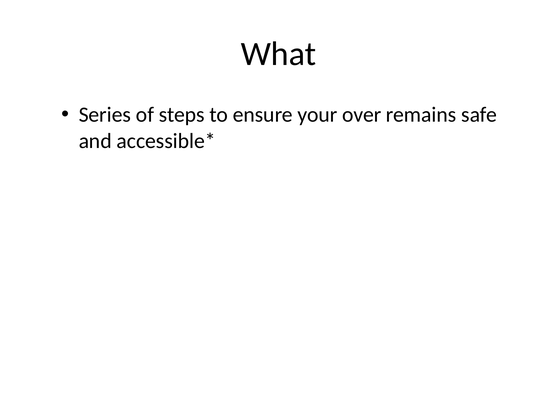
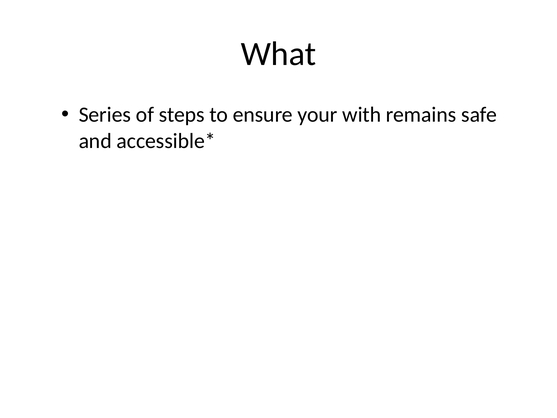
over: over -> with
